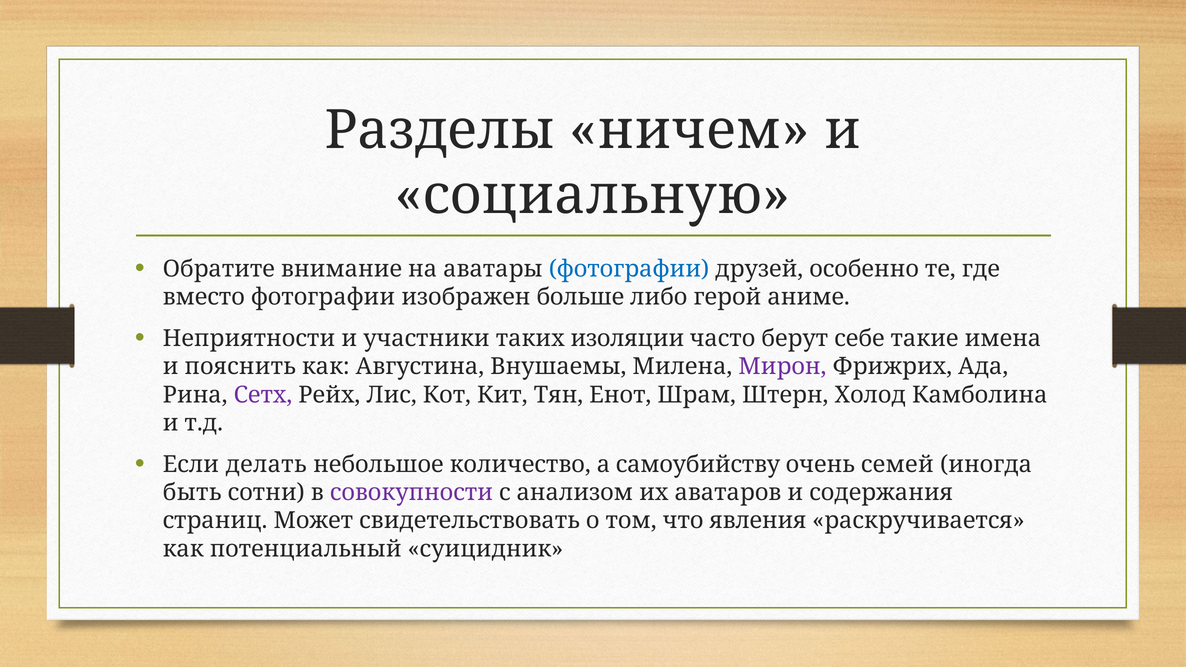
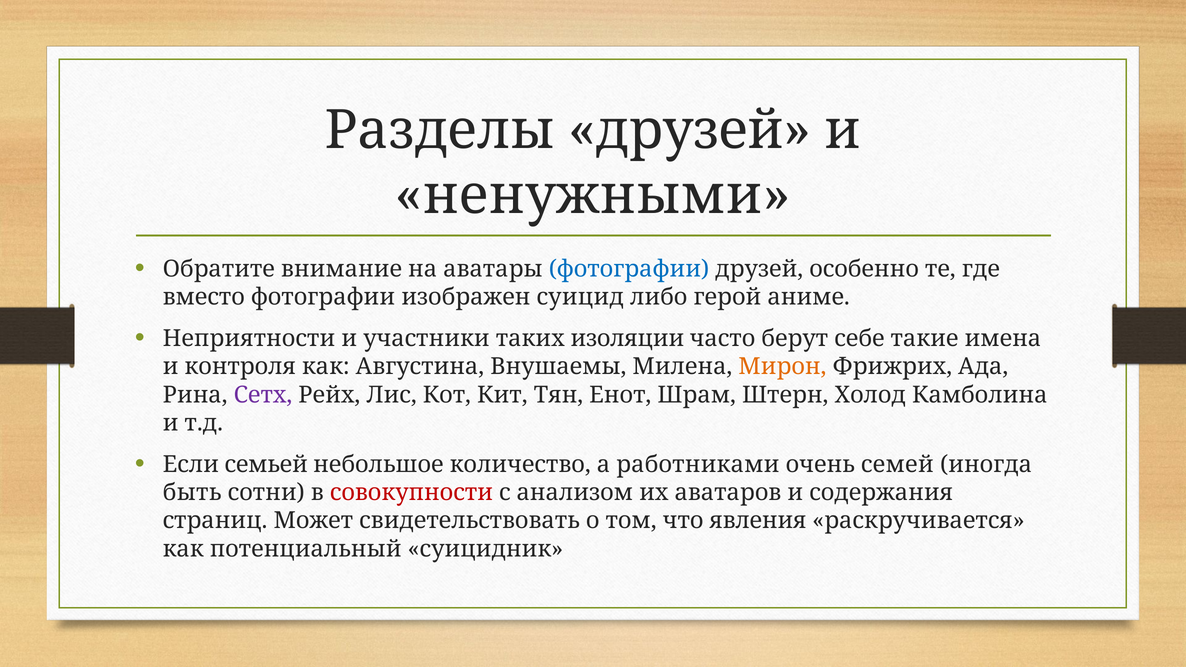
Разделы ничем: ничем -> друзей
социальную: социальную -> ненужными
больше: больше -> суицид
пояснить: пояснить -> контроля
Мирон colour: purple -> orange
делать: делать -> семьей
самоубийству: самоубийству -> работниками
совокупности colour: purple -> red
